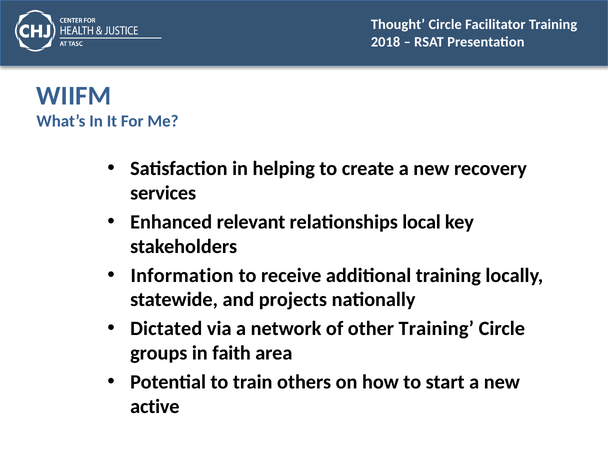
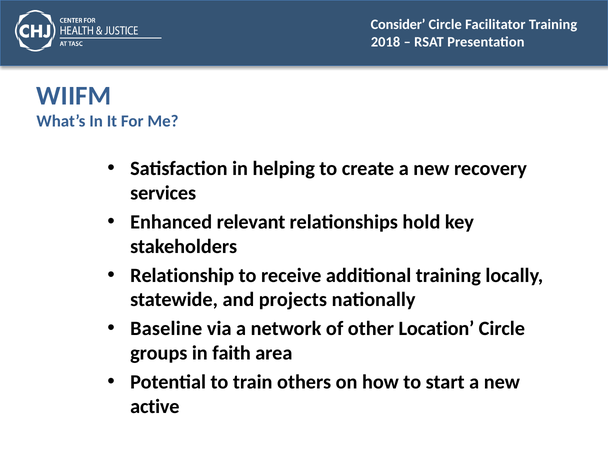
Thought: Thought -> Consider
local: local -> hold
Information: Information -> Relationship
Dictated: Dictated -> Baseline
other Training: Training -> Location
